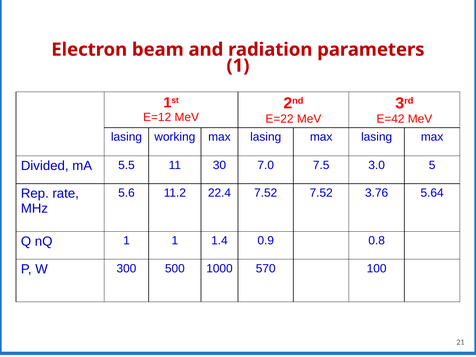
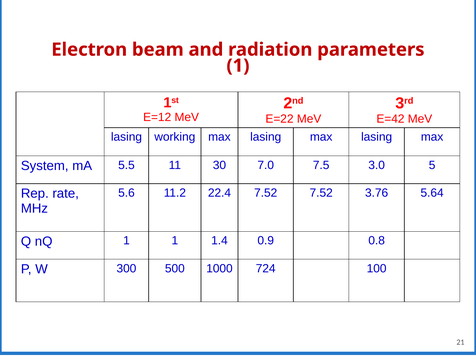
Divided: Divided -> System
570: 570 -> 724
